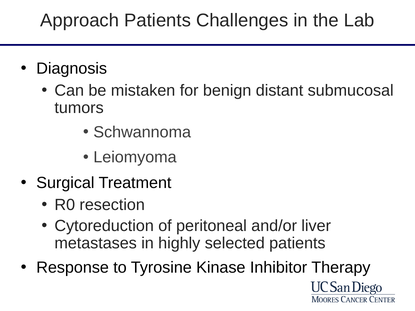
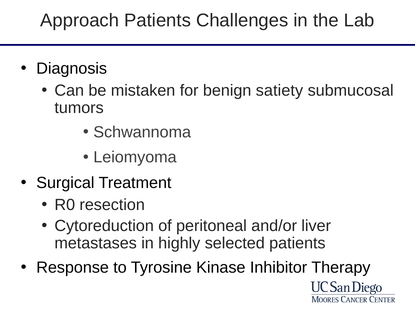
distant: distant -> satiety
